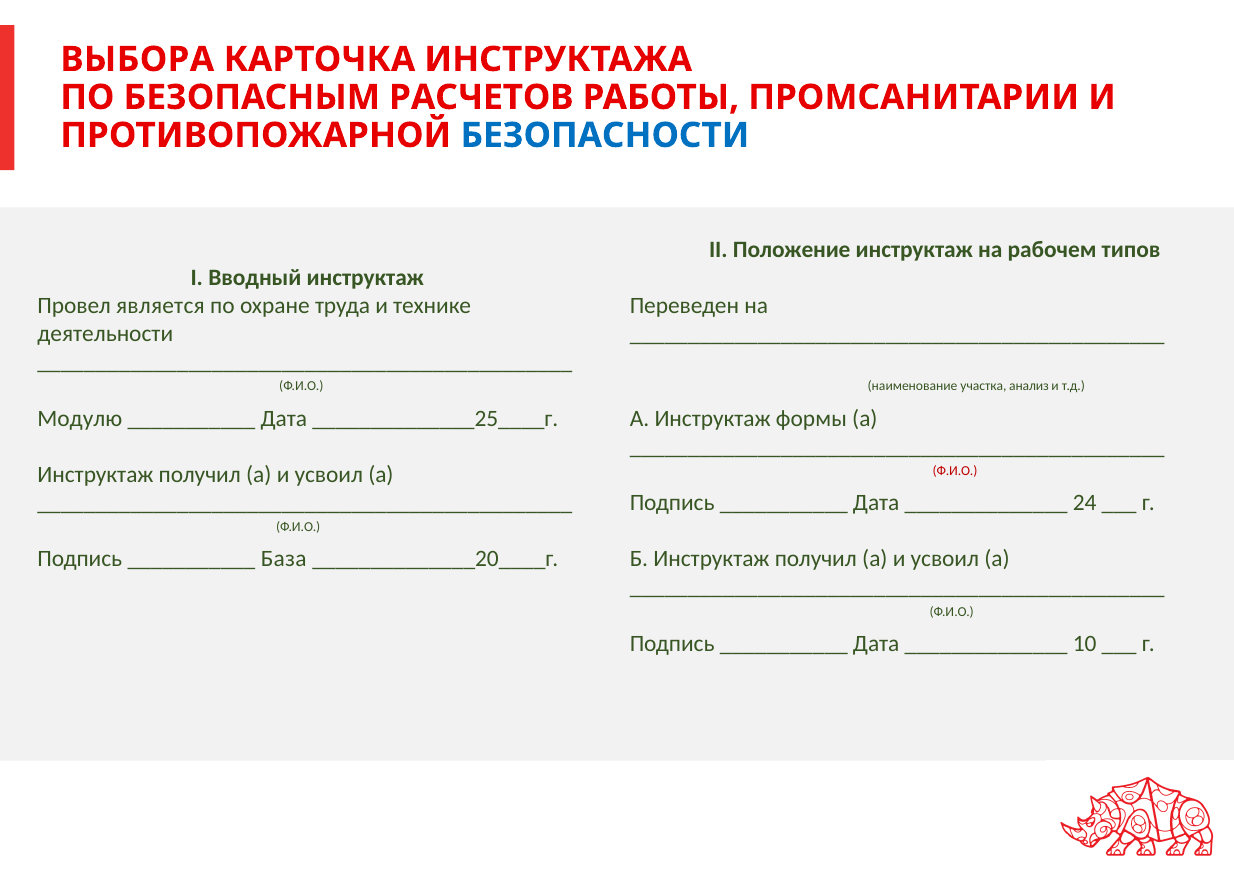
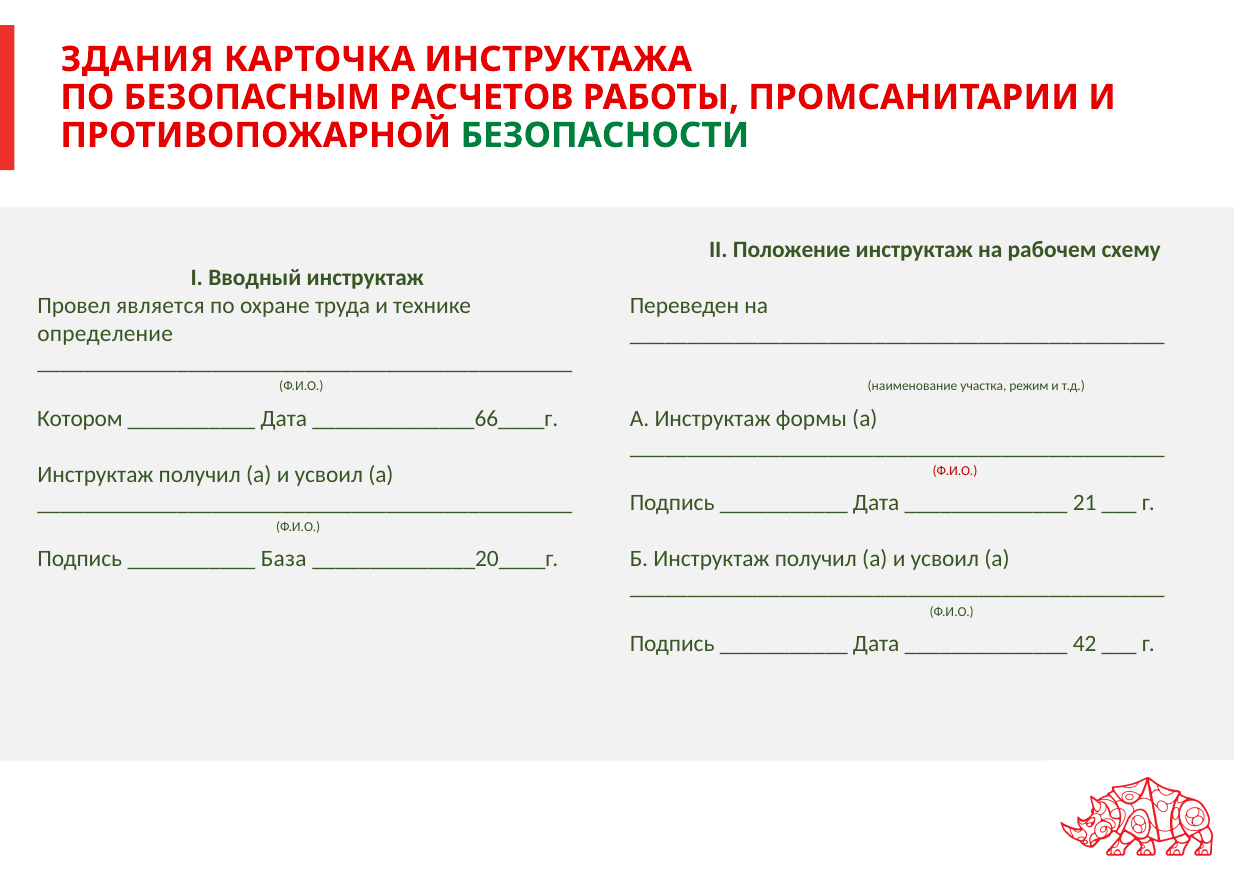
ВЫБОРА: ВЫБОРА -> ЗДАНИЯ
БЕЗОПАСНОСТИ colour: blue -> green
типов: типов -> схему
деятельности: деятельности -> определение
анализ: анализ -> режим
Модулю: Модулю -> Котором
______________25____г: ______________25____г -> ______________66____г
24: 24 -> 21
10: 10 -> 42
